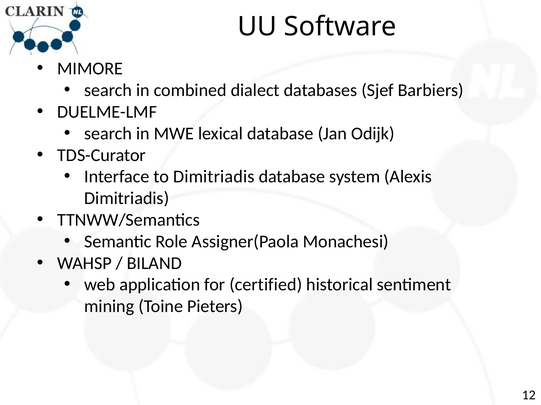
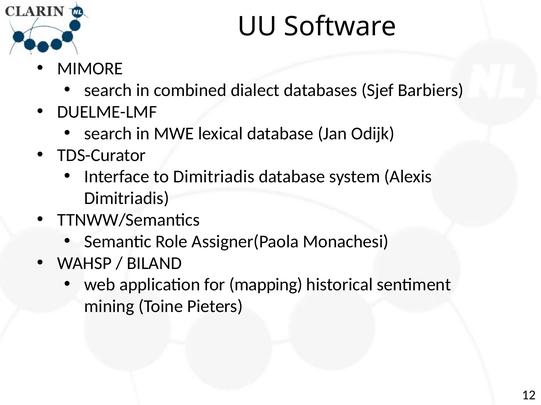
certified: certified -> mapping
